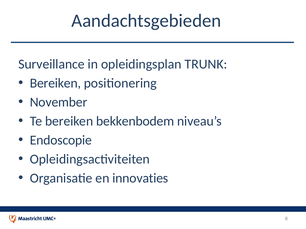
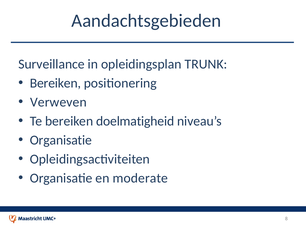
November: November -> Verweven
bekkenbodem: bekkenbodem -> doelmatigheid
Endoscopie at (61, 140): Endoscopie -> Organisatie
innovaties: innovaties -> moderate
